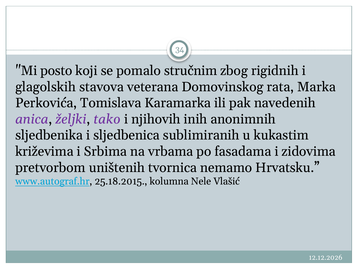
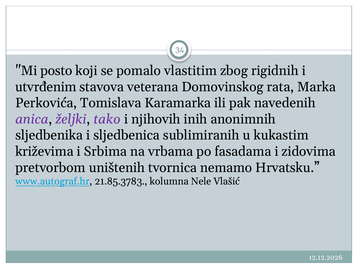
stručnim: stručnim -> vlastitim
glagolskih: glagolskih -> utvrđenim
25.18.2015: 25.18.2015 -> 21.85.3783
